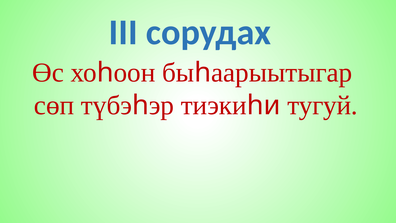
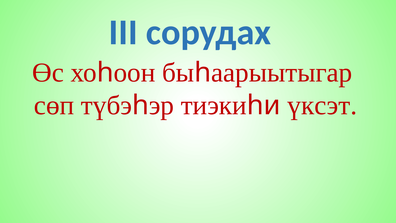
тугуй: тугуй -> үксэт
